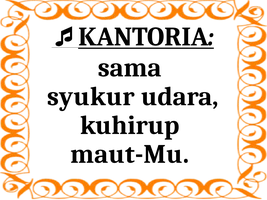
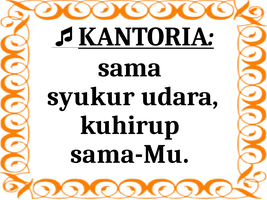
maut-Mu: maut-Mu -> sama-Mu
